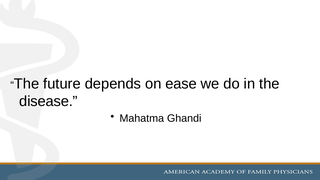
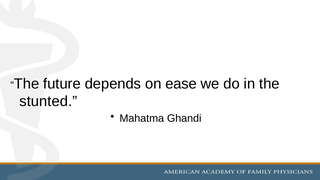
disease: disease -> stunted
